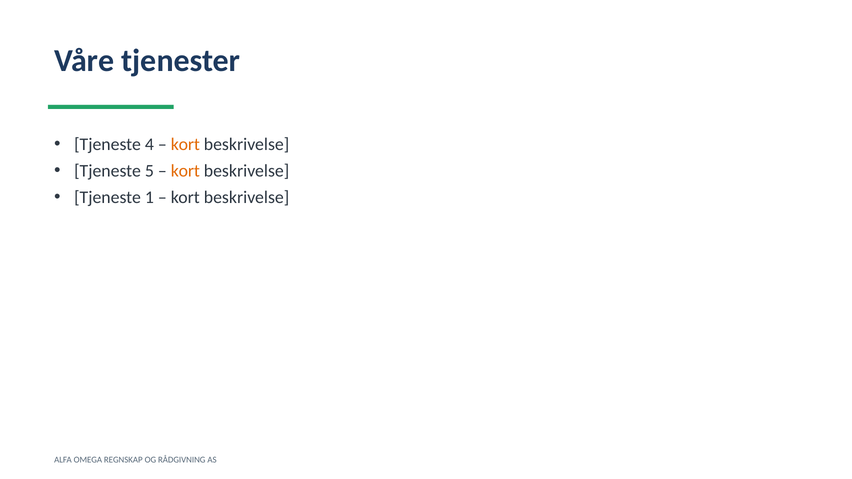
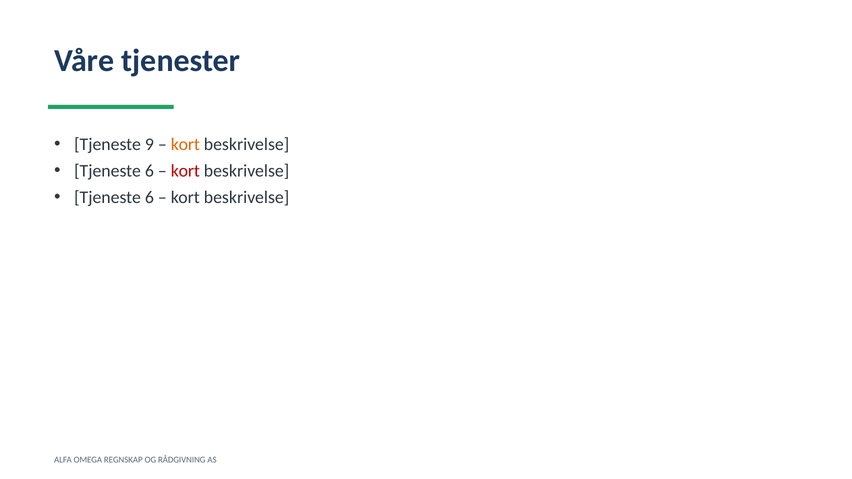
4: 4 -> 9
5 at (149, 171): 5 -> 6
kort at (185, 171) colour: orange -> red
1 at (149, 198): 1 -> 6
